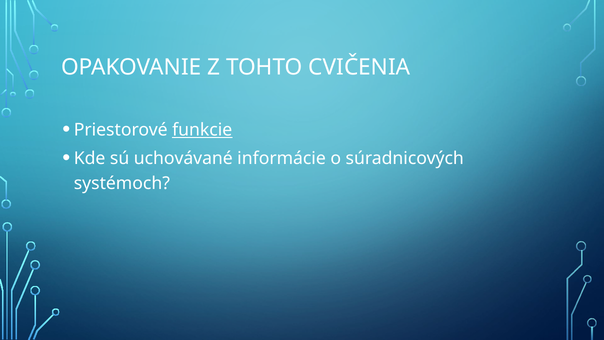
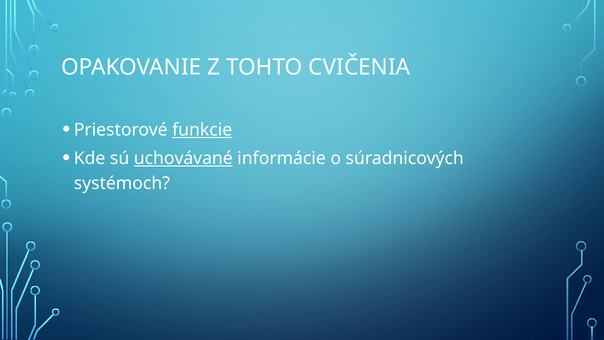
uchovávané underline: none -> present
